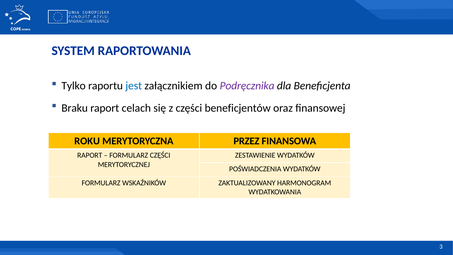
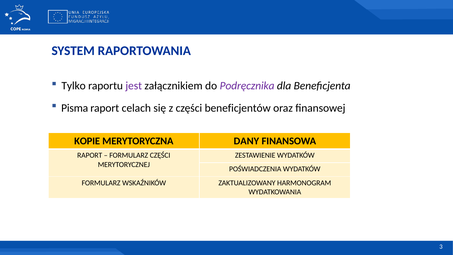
jest colour: blue -> purple
Braku: Braku -> Pisma
ROKU: ROKU -> KOPIE
PRZEZ: PRZEZ -> DANY
